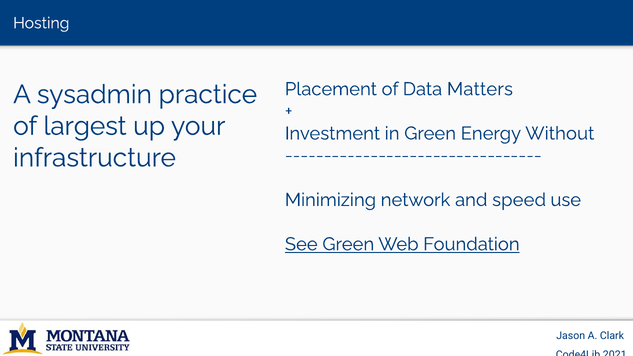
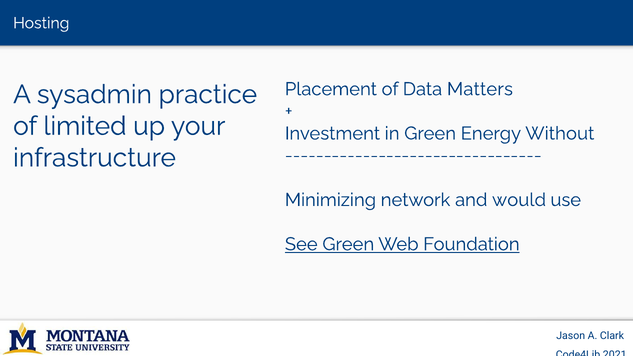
largest: largest -> limited
speed: speed -> would
